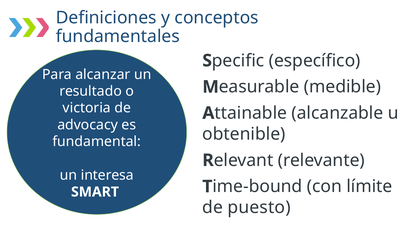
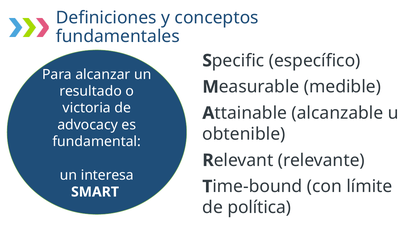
puesto: puesto -> política
